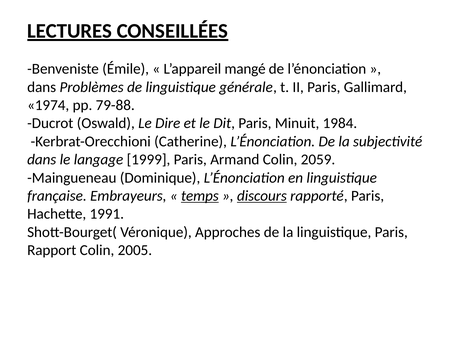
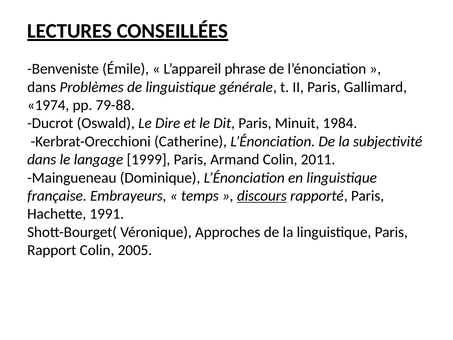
mangé: mangé -> phrase
2059: 2059 -> 2011
temps underline: present -> none
